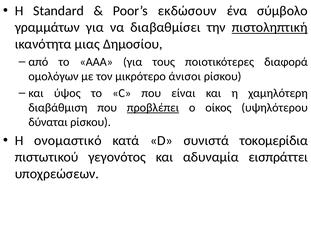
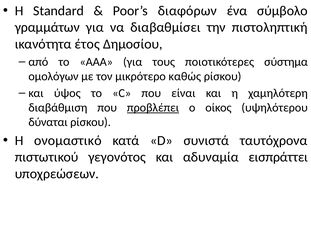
εκδώσουν: εκδώσουν -> διαφόρων
πιστοληπτική underline: present -> none
μιας: μιας -> έτος
διαφορά: διαφορά -> σύστημα
άνισοι: άνισοι -> καθώς
τοκομερίδια: τοκομερίδια -> ταυτόχρονα
